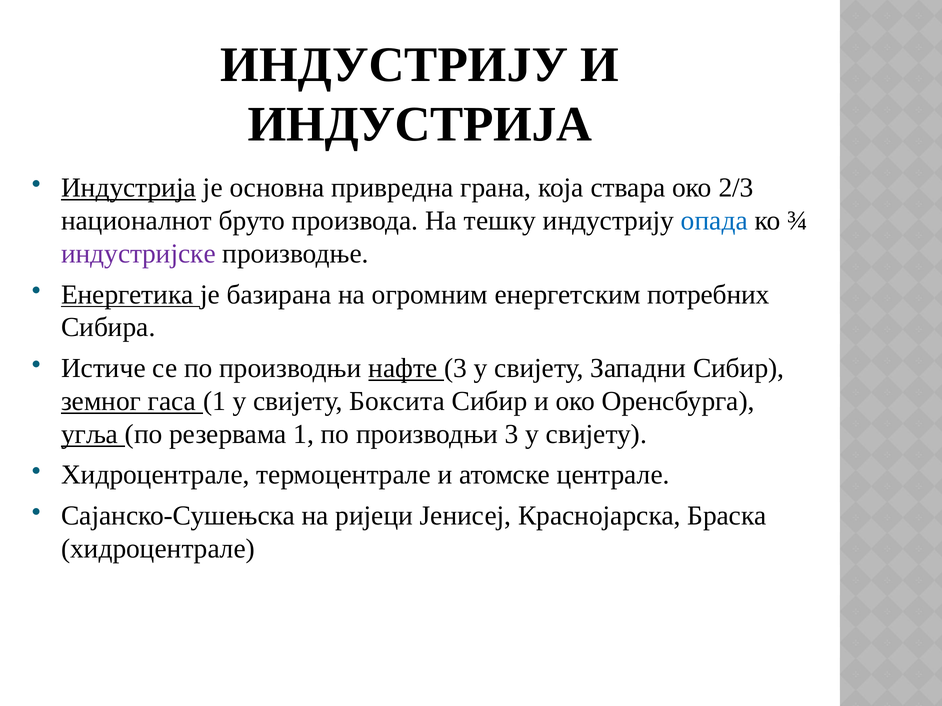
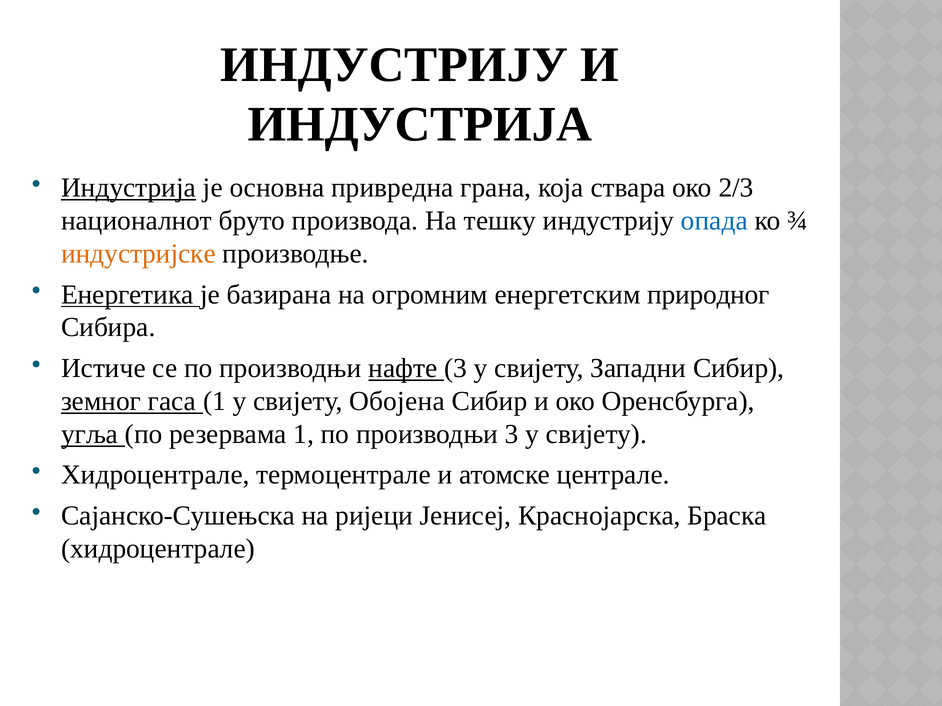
индустријске colour: purple -> orange
потребних: потребних -> природног
Боксита: Боксита -> Обојена
